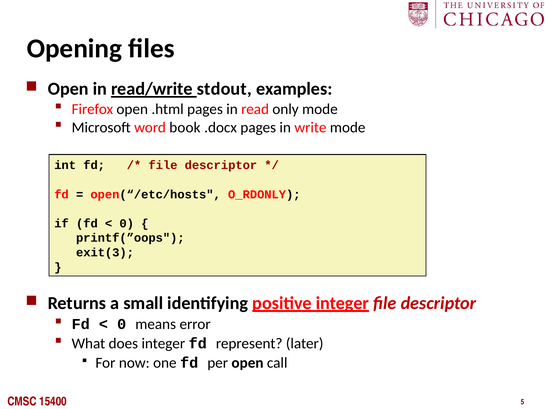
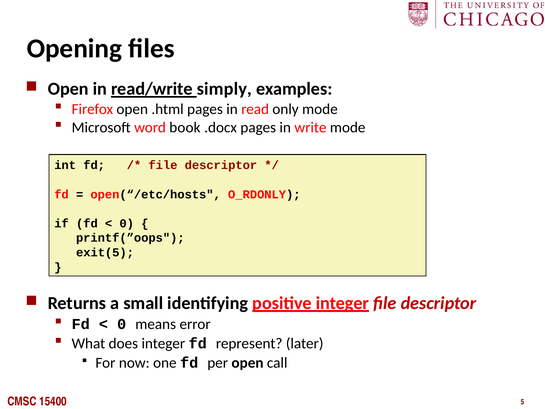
stdout: stdout -> simply
exit(3: exit(3 -> exit(5
